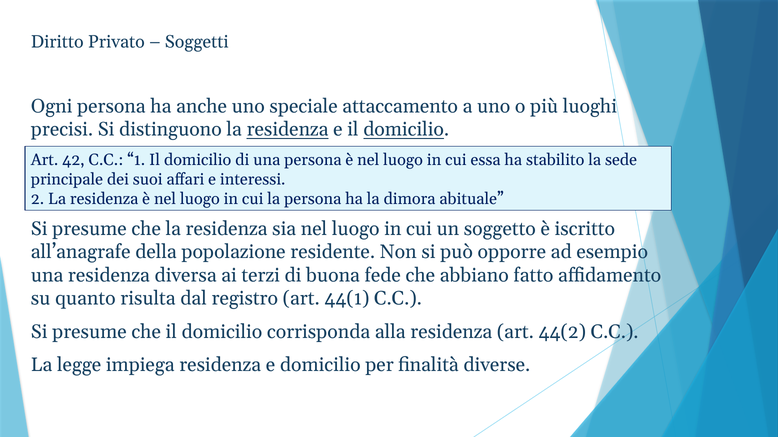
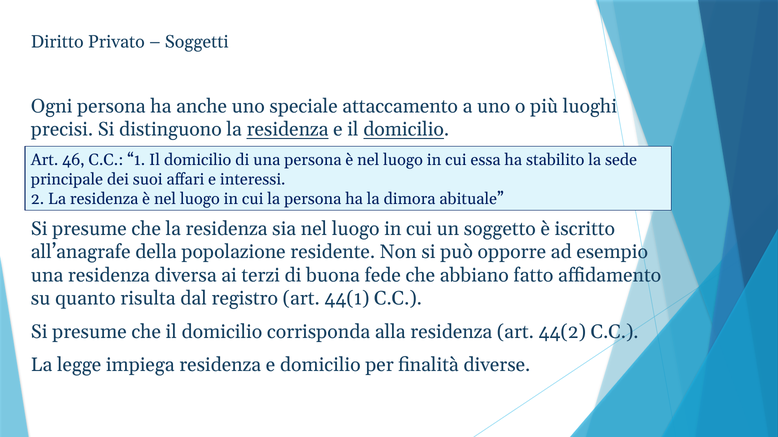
42: 42 -> 46
